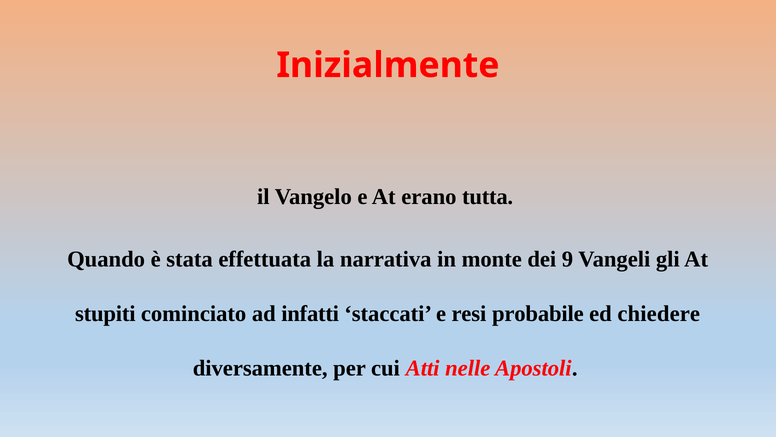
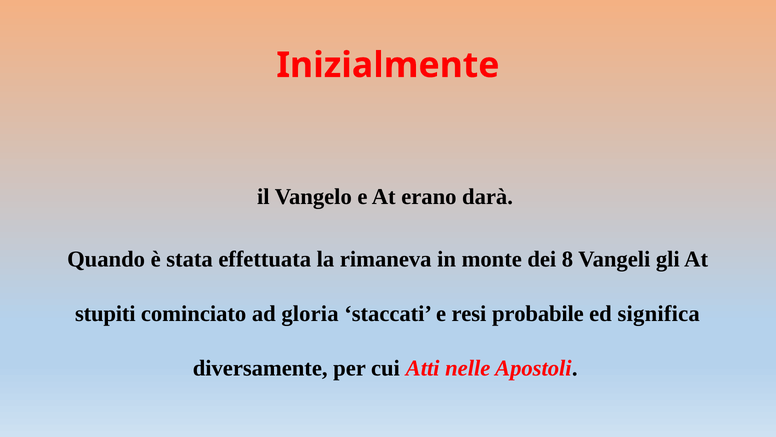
tutta: tutta -> darà
narrativa: narrativa -> rimaneva
9: 9 -> 8
infatti: infatti -> gloria
chiedere: chiedere -> significa
